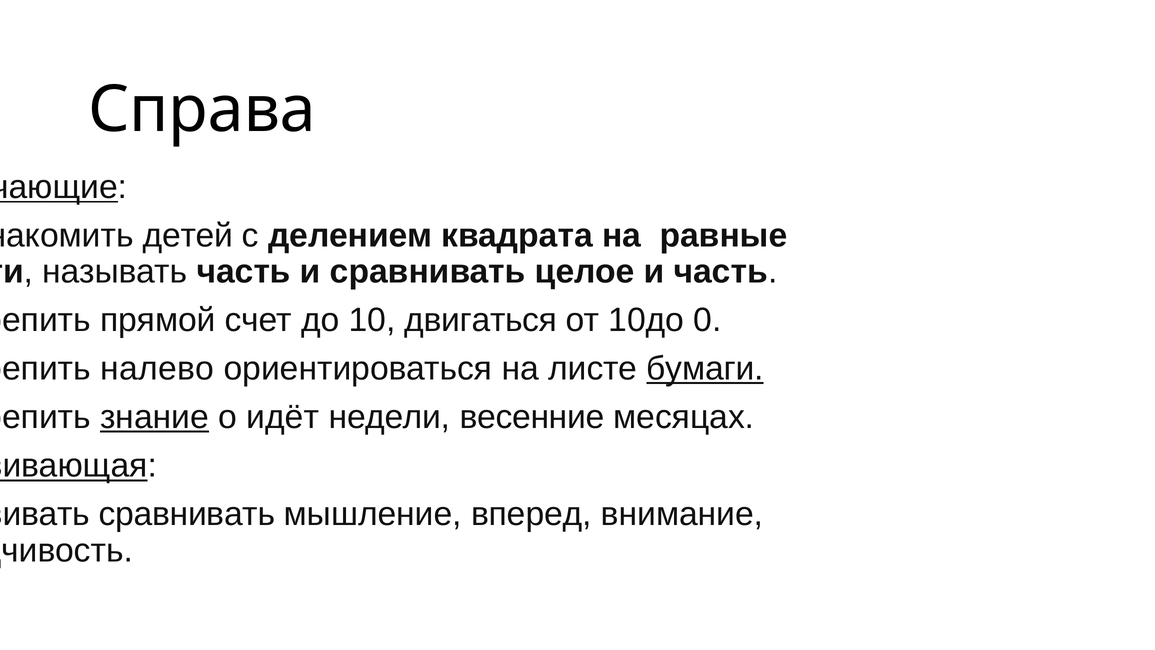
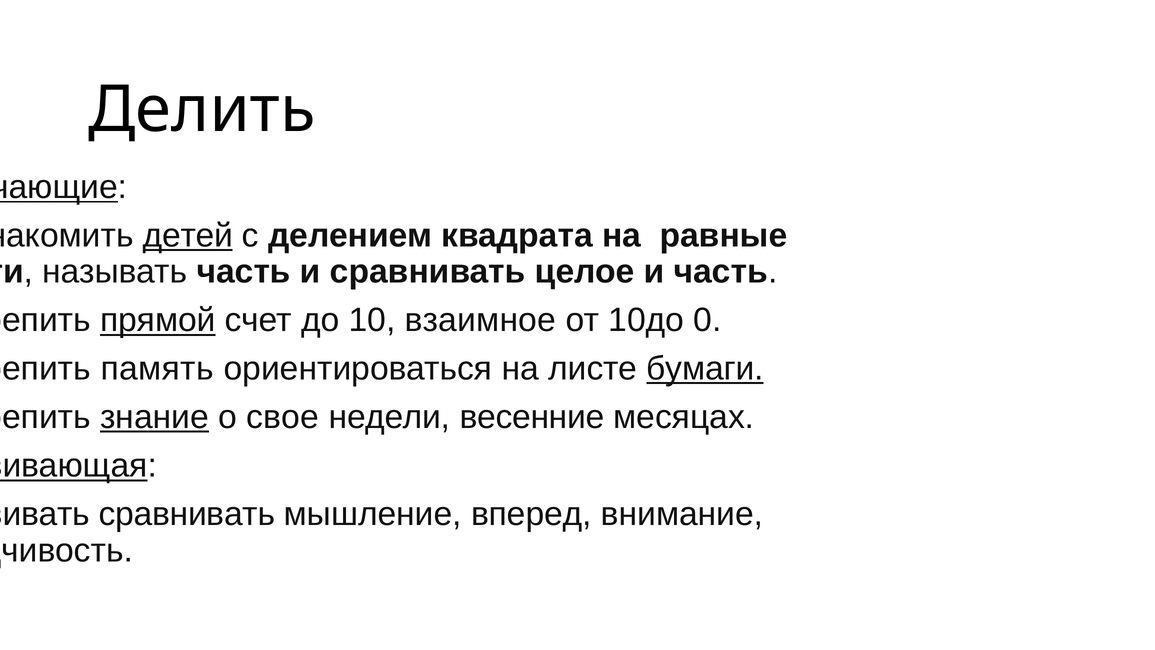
Справа: Справа -> Делить
детей underline: none -> present
прямой underline: none -> present
двигаться: двигаться -> взаимное
налево: налево -> память
идёт: идёт -> свое
